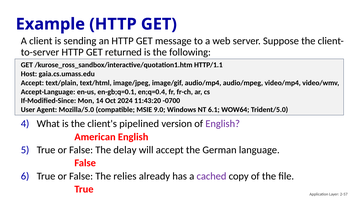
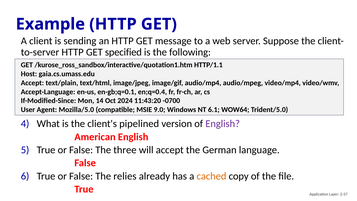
returned: returned -> specified
delay: delay -> three
cached colour: purple -> orange
